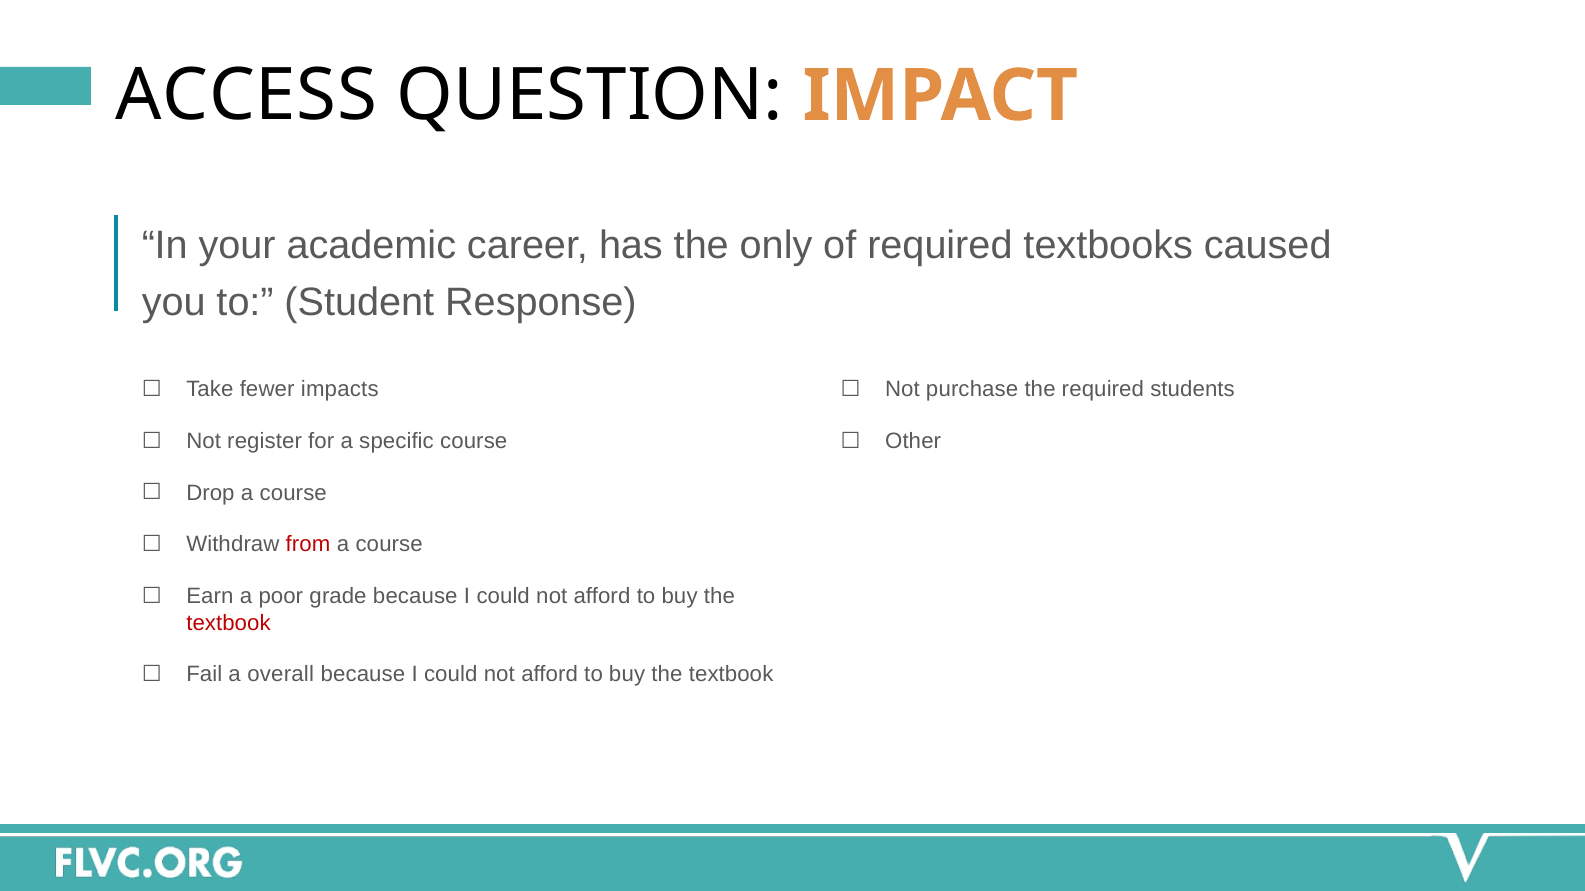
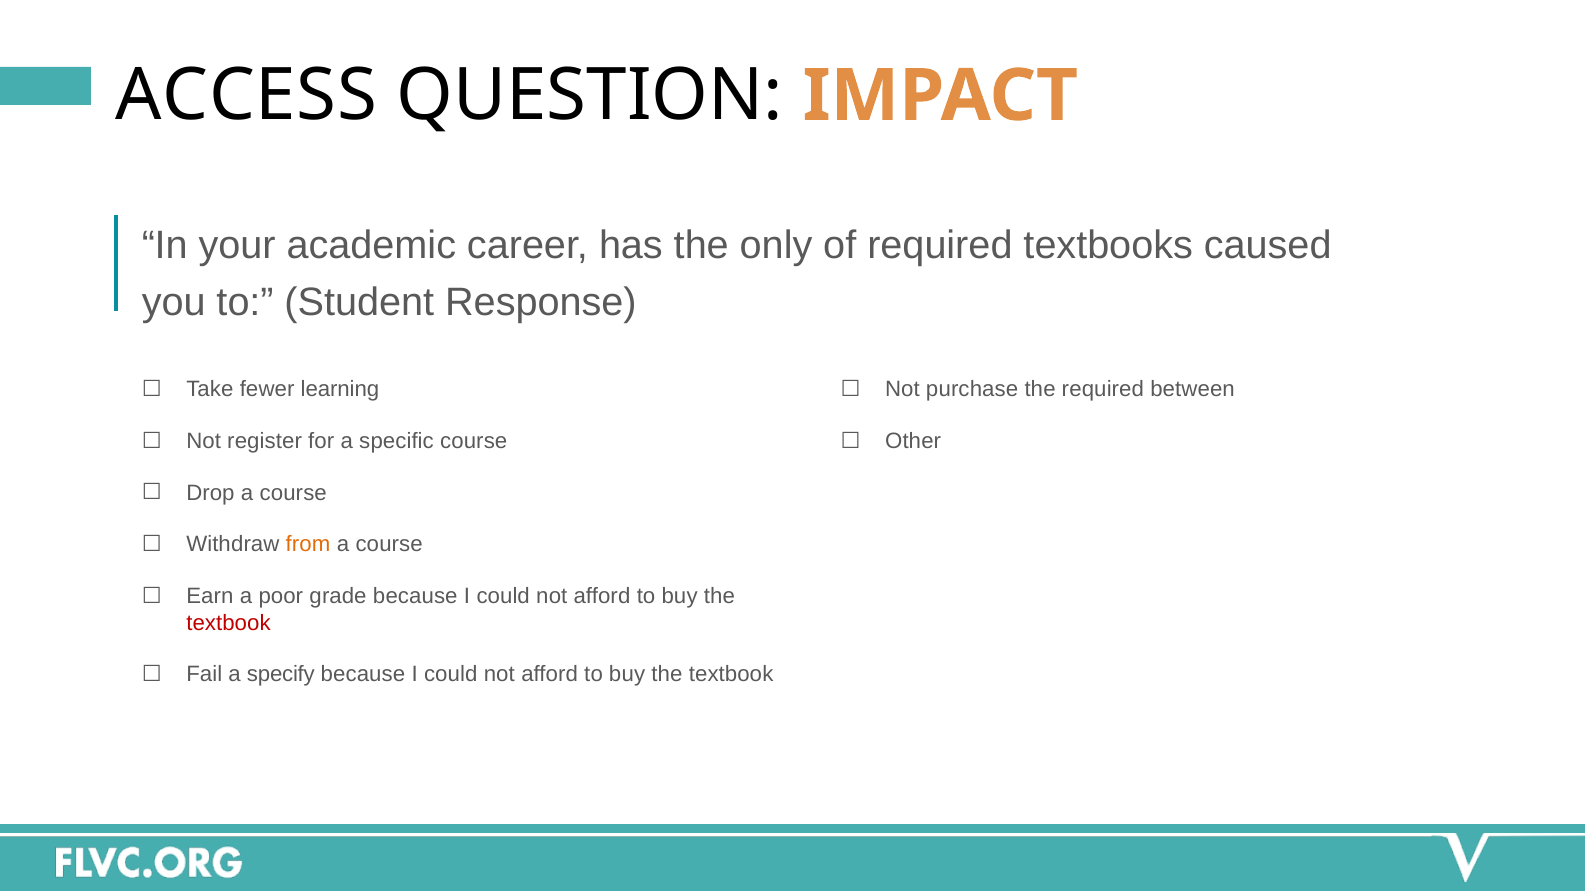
impacts: impacts -> learning
students: students -> between
from colour: red -> orange
overall: overall -> specify
